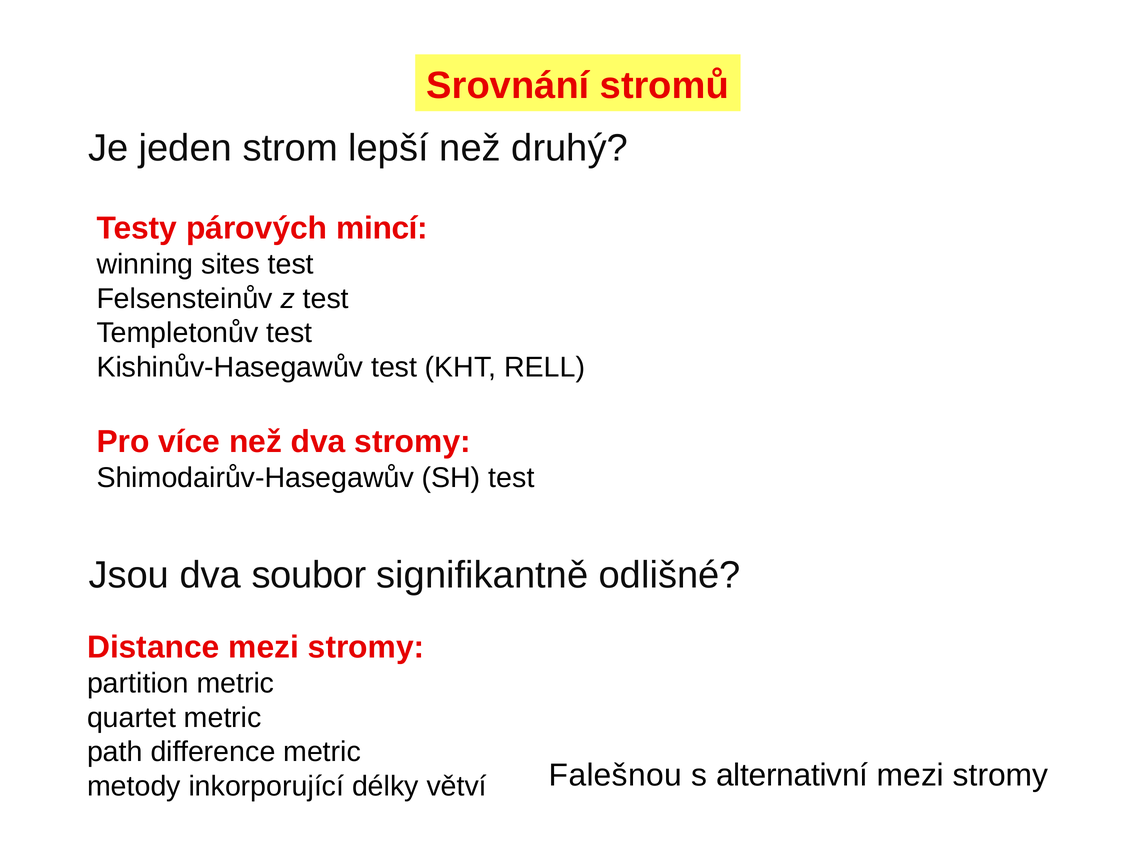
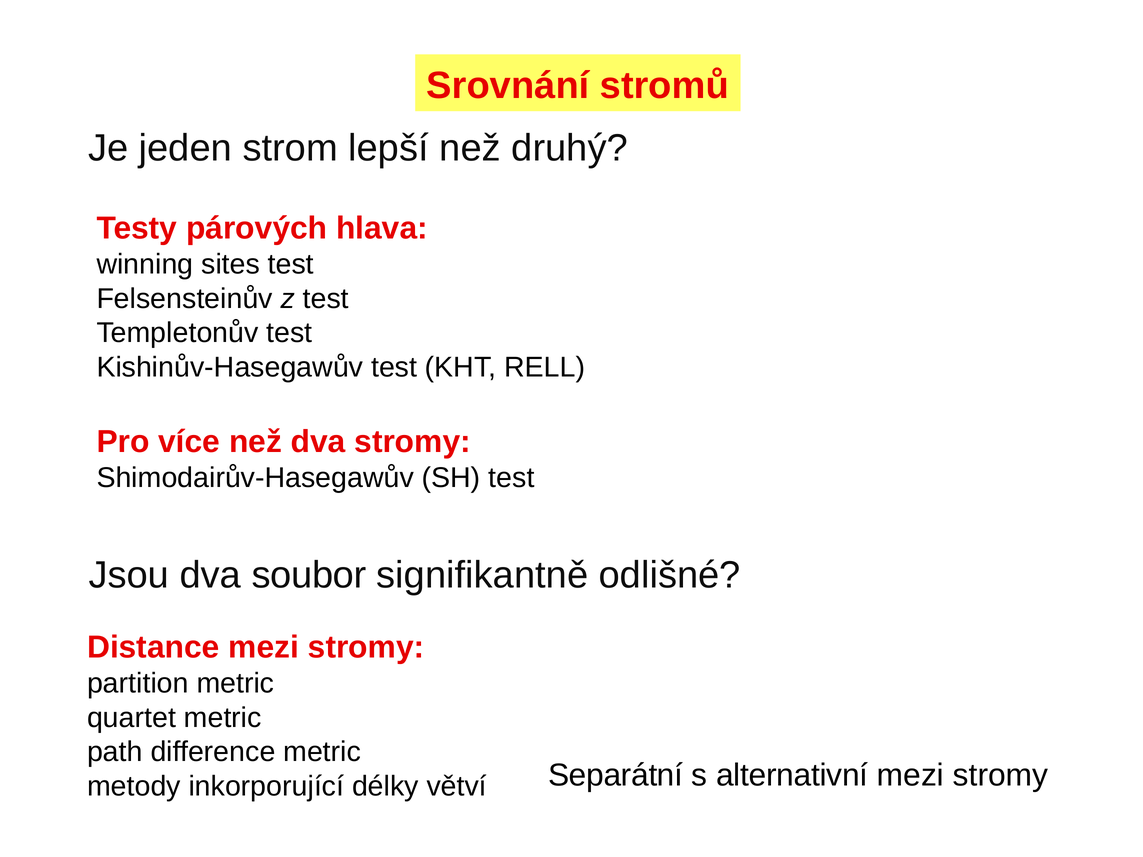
mincí: mincí -> hlava
Falešnou: Falešnou -> Separátní
